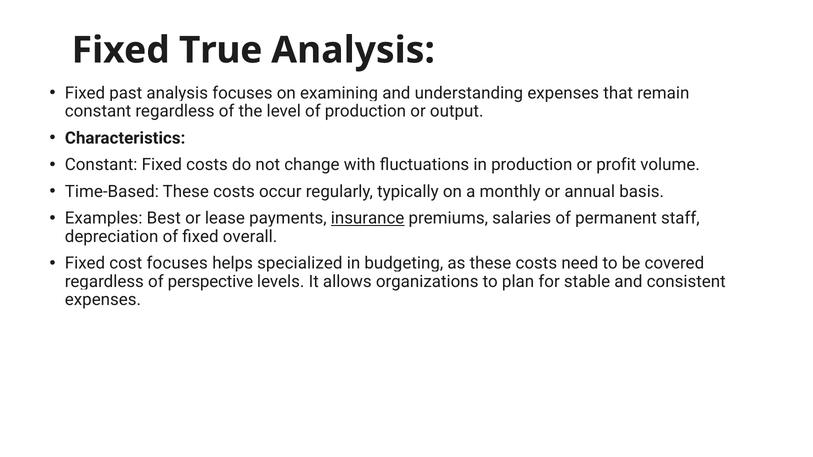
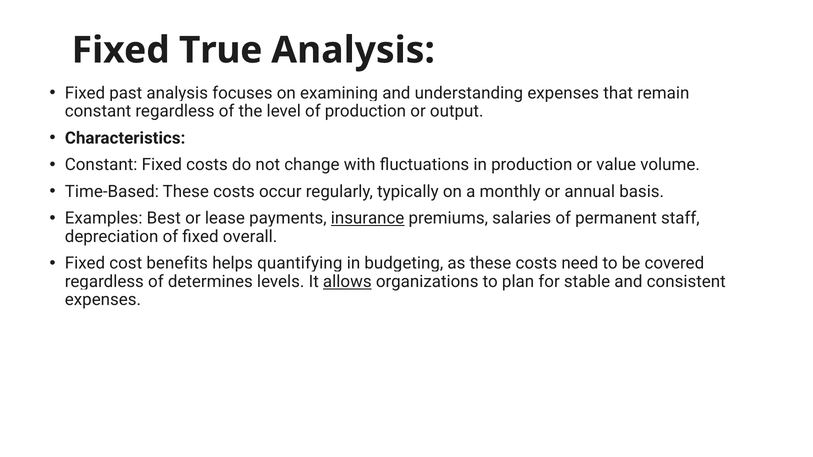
profit: profit -> value
cost focuses: focuses -> benefits
specialized: specialized -> quantifying
perspective: perspective -> determines
allows underline: none -> present
